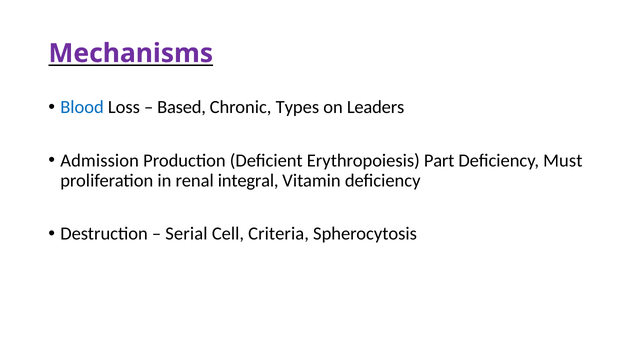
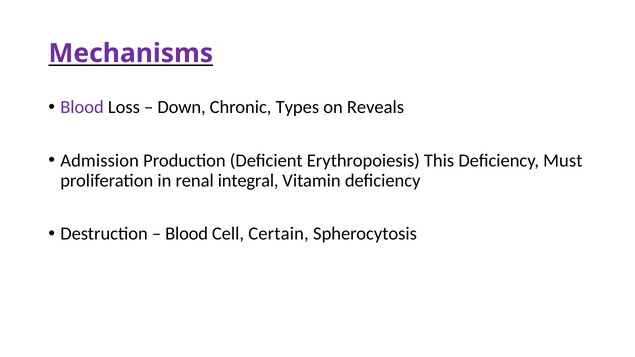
Blood at (82, 107) colour: blue -> purple
Based: Based -> Down
Leaders: Leaders -> Reveals
Part: Part -> This
Serial at (186, 234): Serial -> Blood
Criteria: Criteria -> Certain
